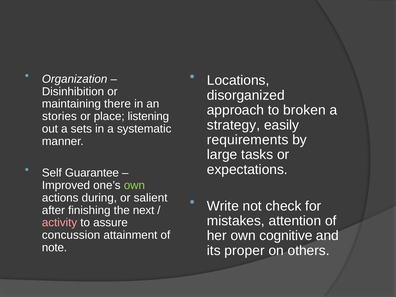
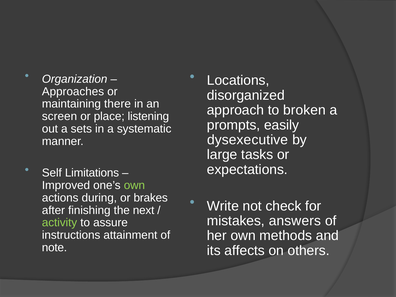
Disinhibition: Disinhibition -> Approaches
stories: stories -> screen
strategy: strategy -> prompts
requirements: requirements -> dysexecutive
Guarantee: Guarantee -> Limitations
salient: salient -> brakes
attention: attention -> answers
activity colour: pink -> light green
cognitive: cognitive -> methods
concussion: concussion -> instructions
proper: proper -> affects
